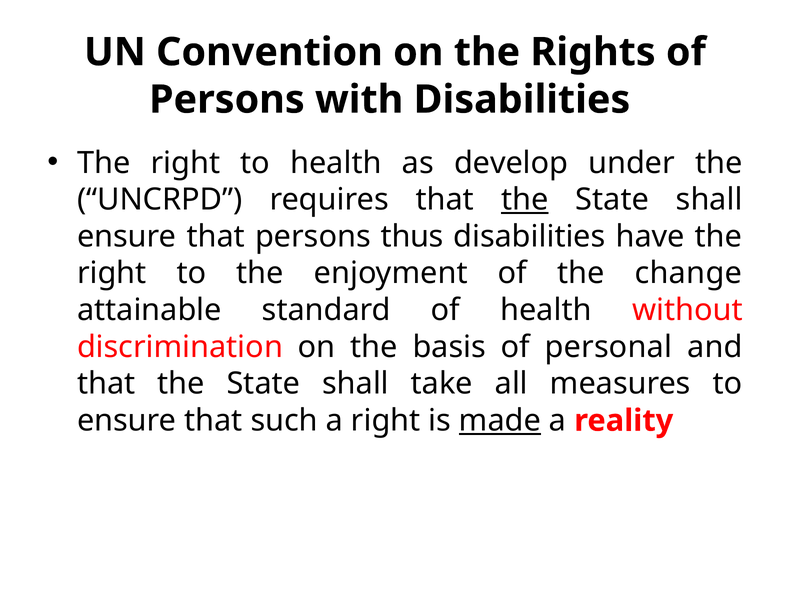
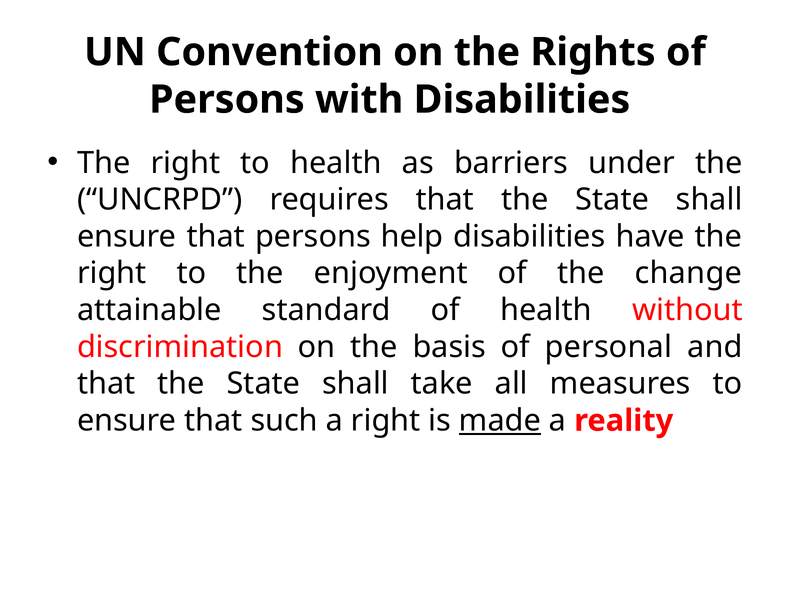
develop: develop -> barriers
the at (525, 200) underline: present -> none
thus: thus -> help
